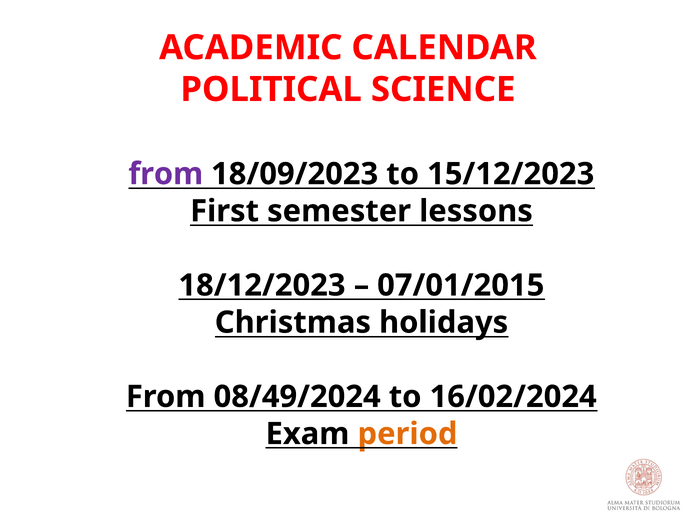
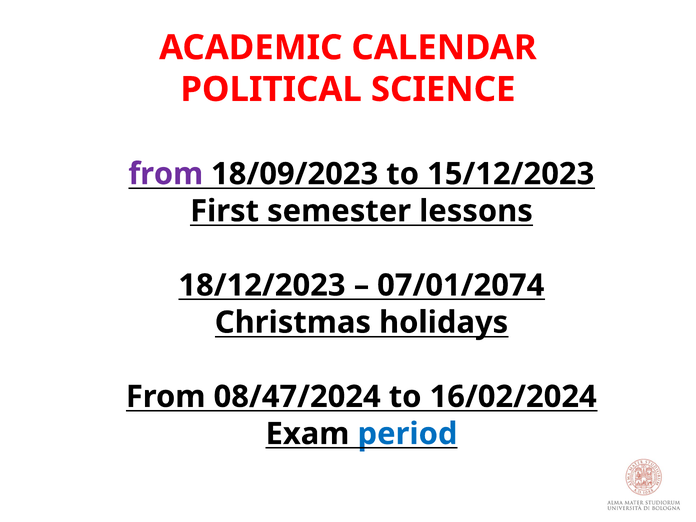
07/01/2015: 07/01/2015 -> 07/01/2074
08/49/2024: 08/49/2024 -> 08/47/2024
period colour: orange -> blue
